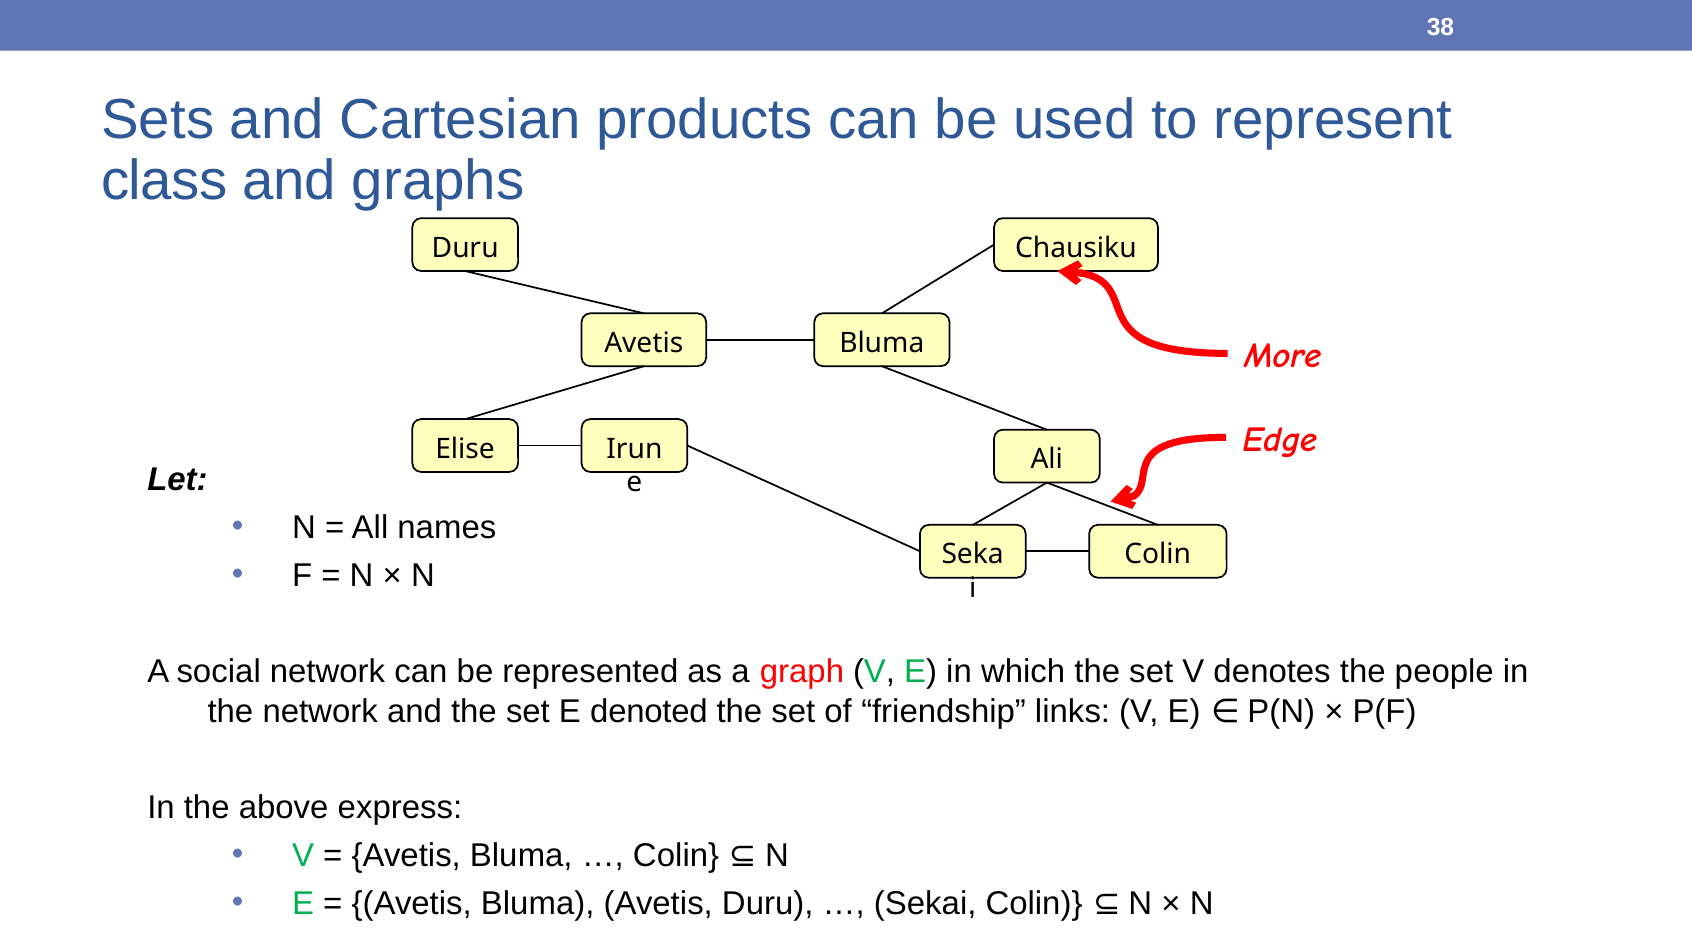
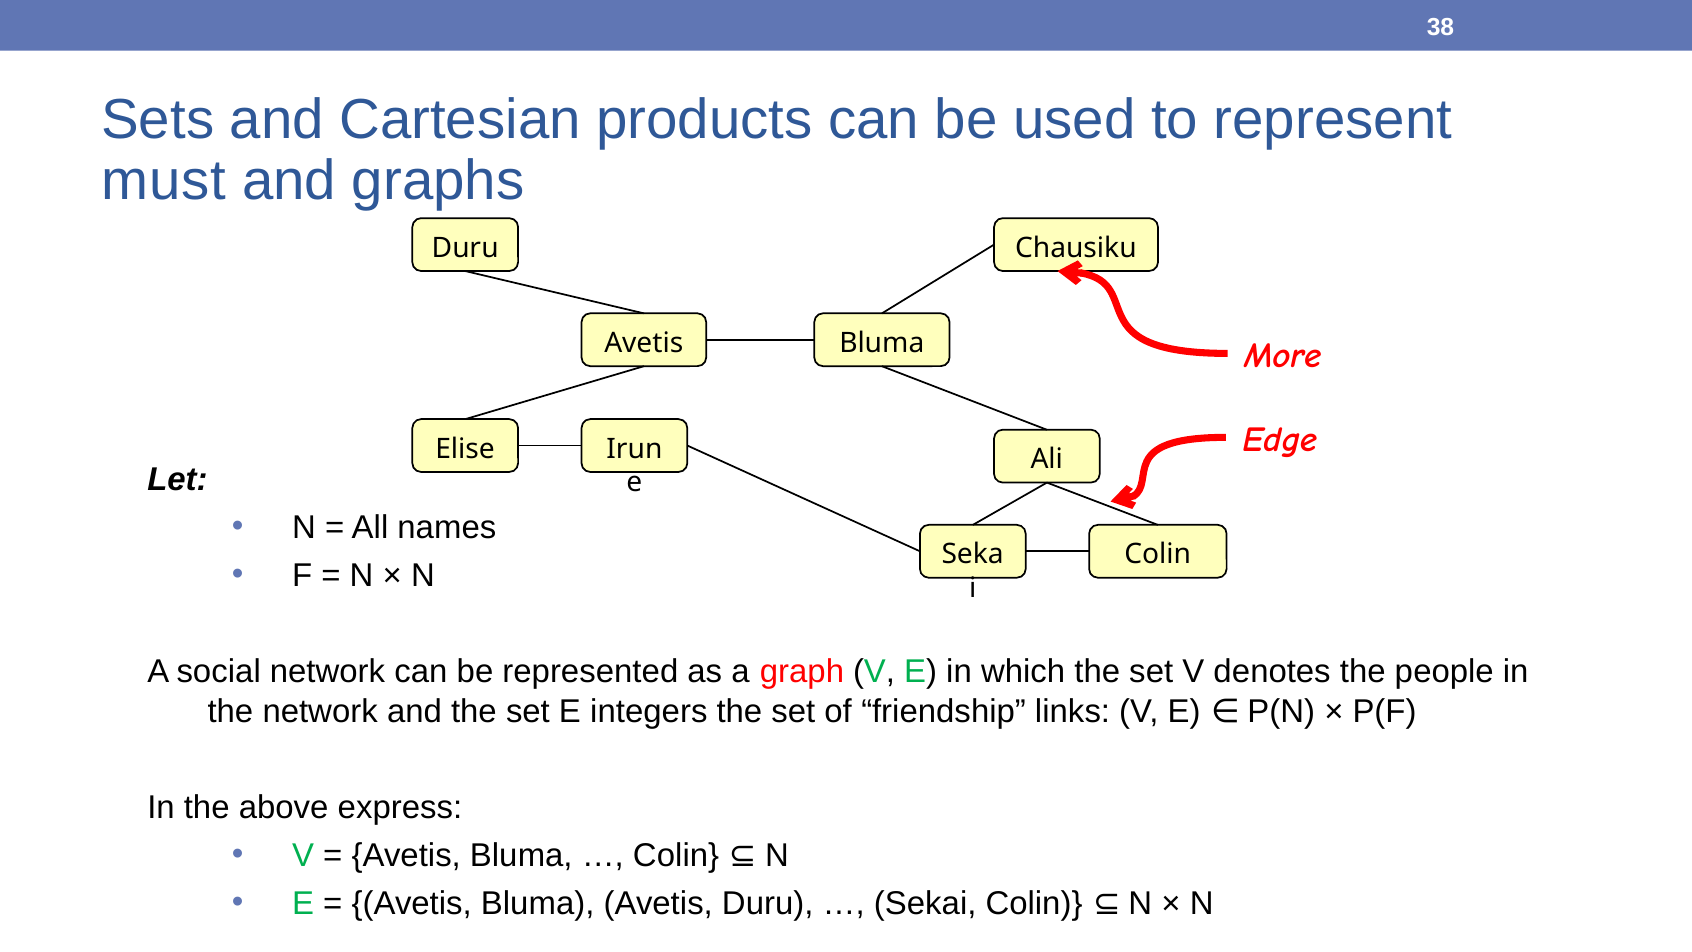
class: class -> must
denoted: denoted -> integers
